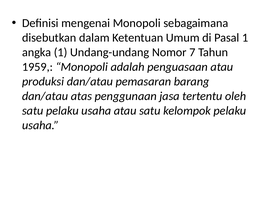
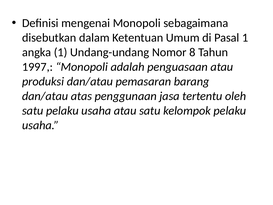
7: 7 -> 8
1959: 1959 -> 1997
